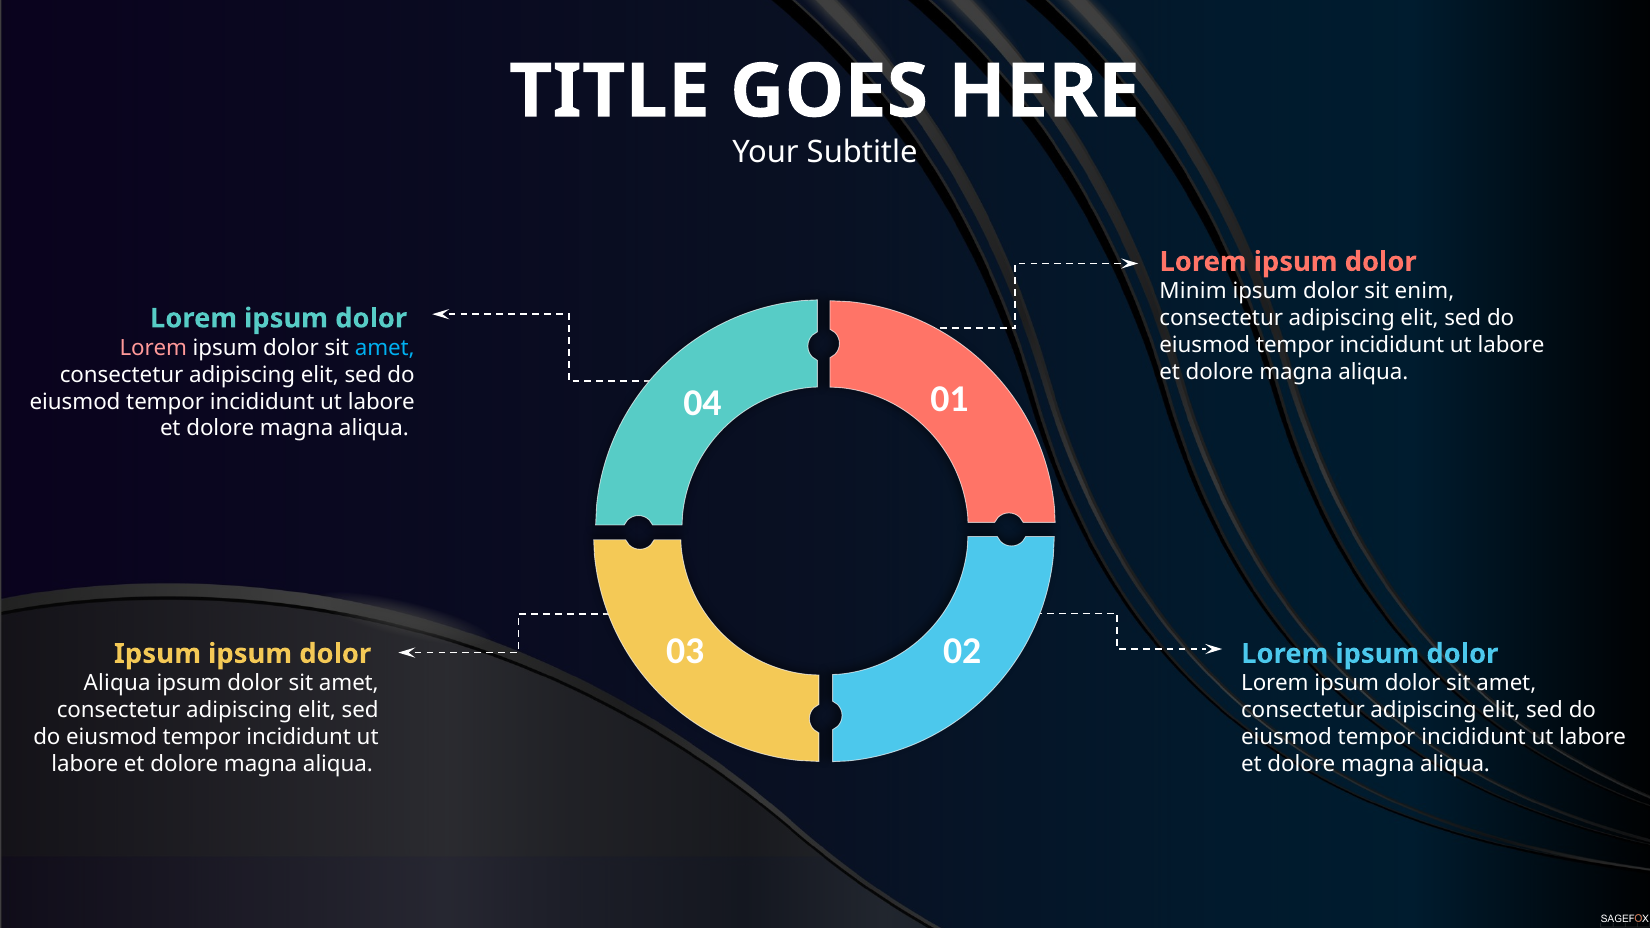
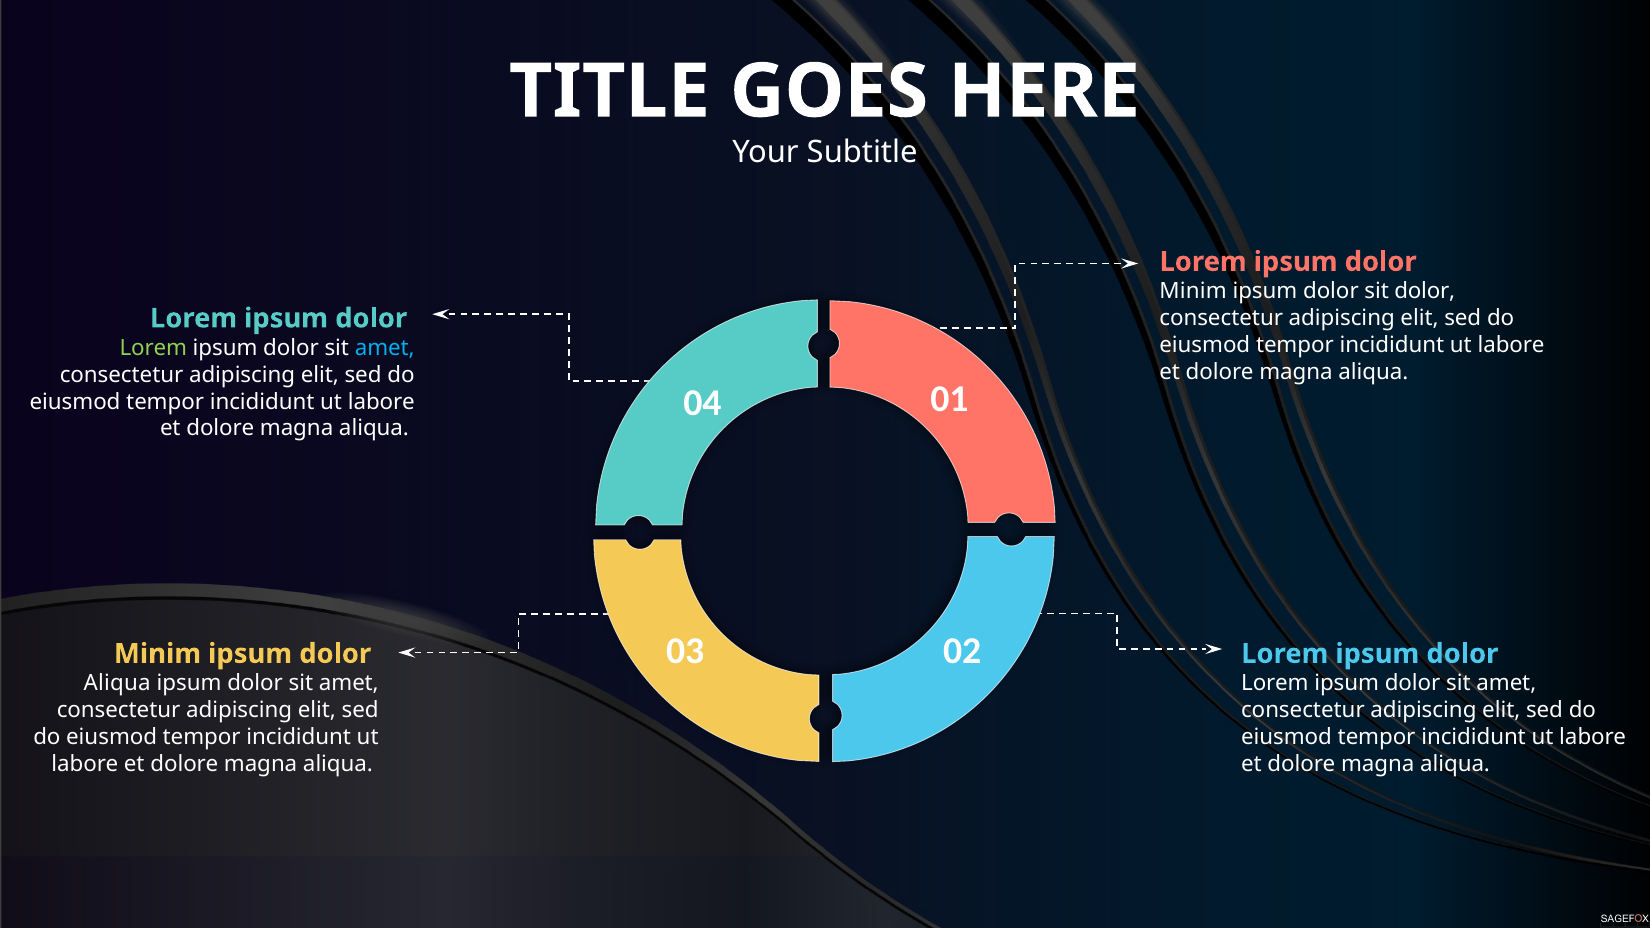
sit enim: enim -> dolor
Lorem at (153, 348) colour: pink -> light green
Ipsum at (158, 654): Ipsum -> Minim
